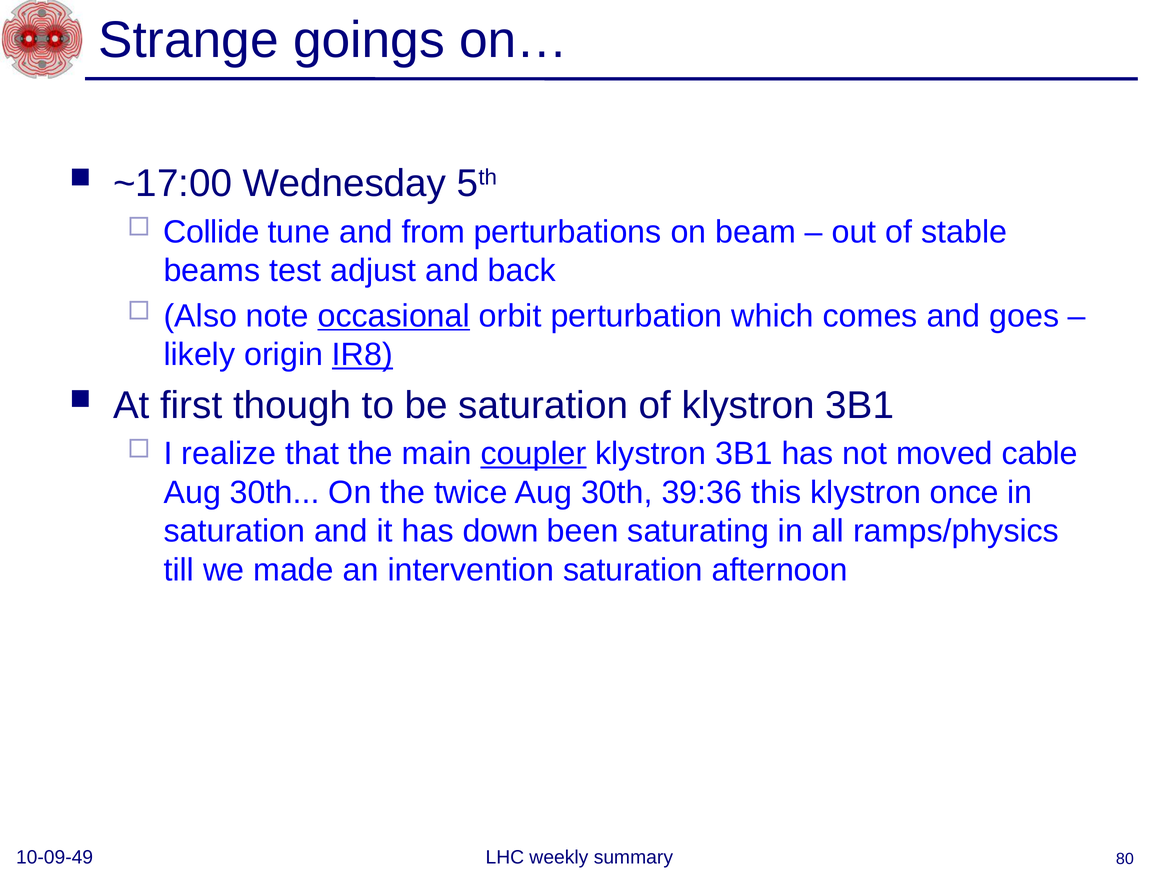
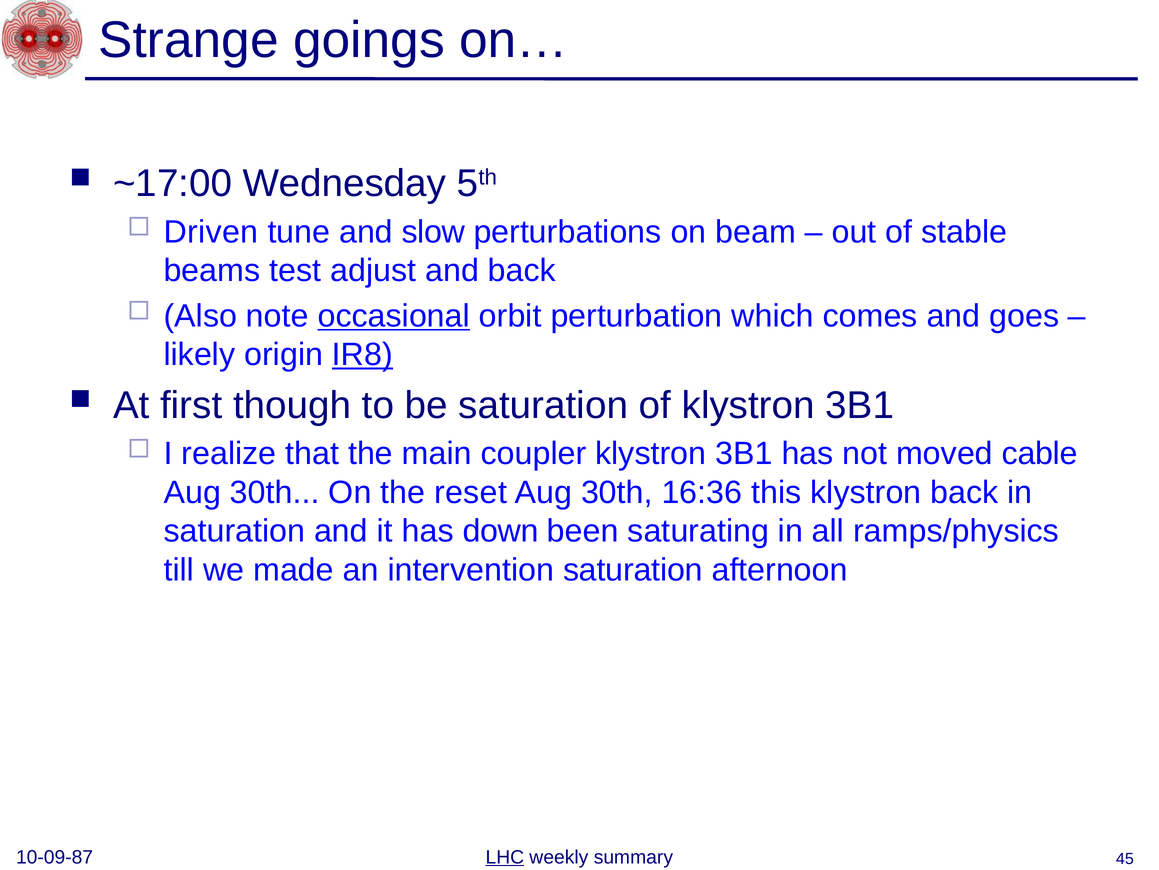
Collide: Collide -> Driven
from: from -> slow
coupler underline: present -> none
twice: twice -> reset
39:36: 39:36 -> 16:36
klystron once: once -> back
10-09-49: 10-09-49 -> 10-09-87
LHC underline: none -> present
80: 80 -> 45
